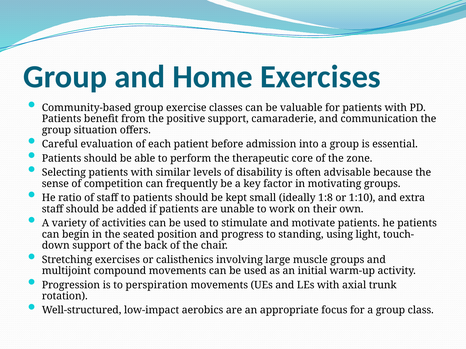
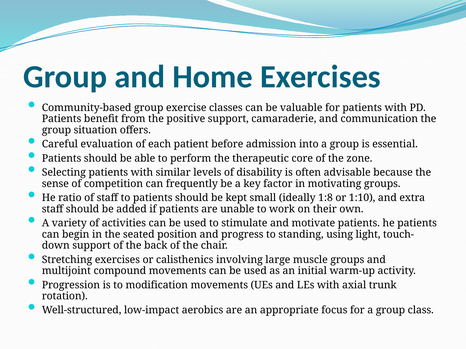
perspiration: perspiration -> modification
